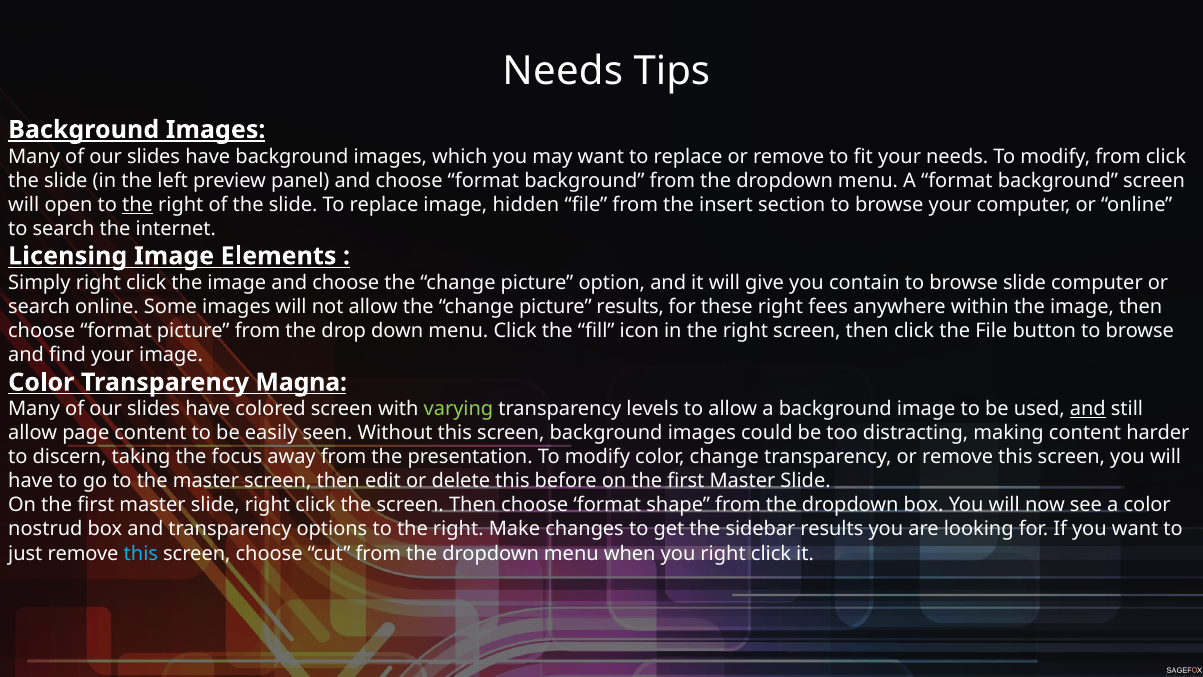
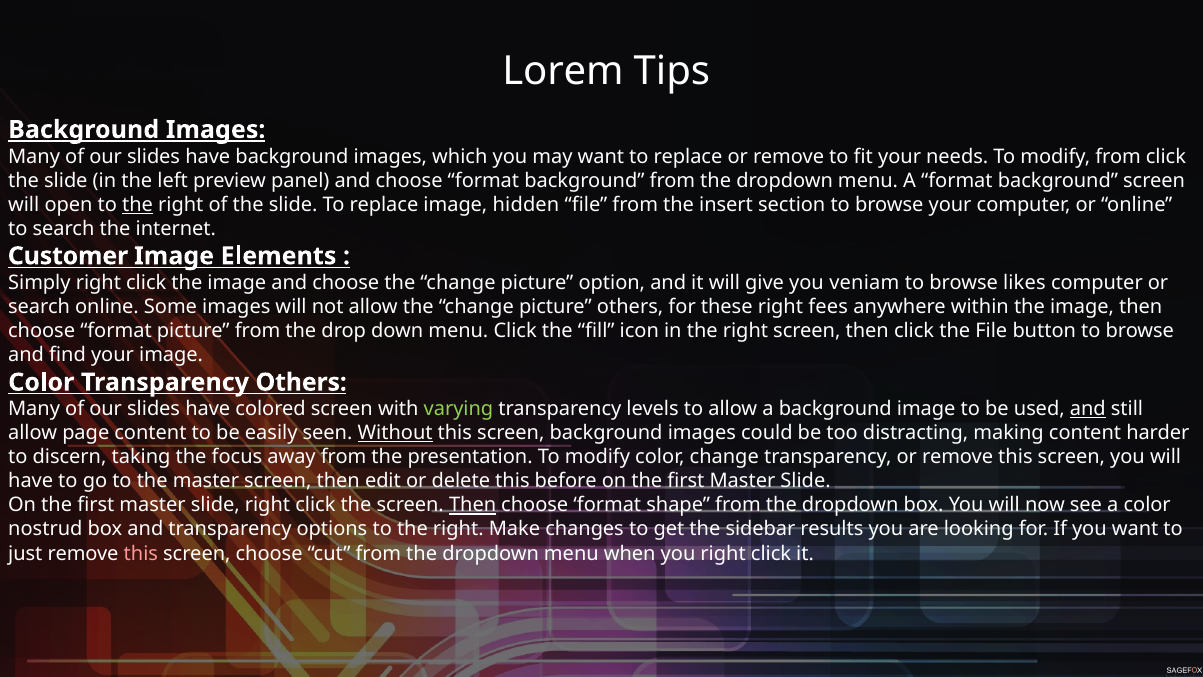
Needs at (563, 71): Needs -> Lorem
Licensing: Licensing -> Customer
contain: contain -> veniam
browse slide: slide -> likes
picture results: results -> others
Transparency Magna: Magna -> Others
Without underline: none -> present
Then at (473, 505) underline: none -> present
this at (141, 553) colour: light blue -> pink
